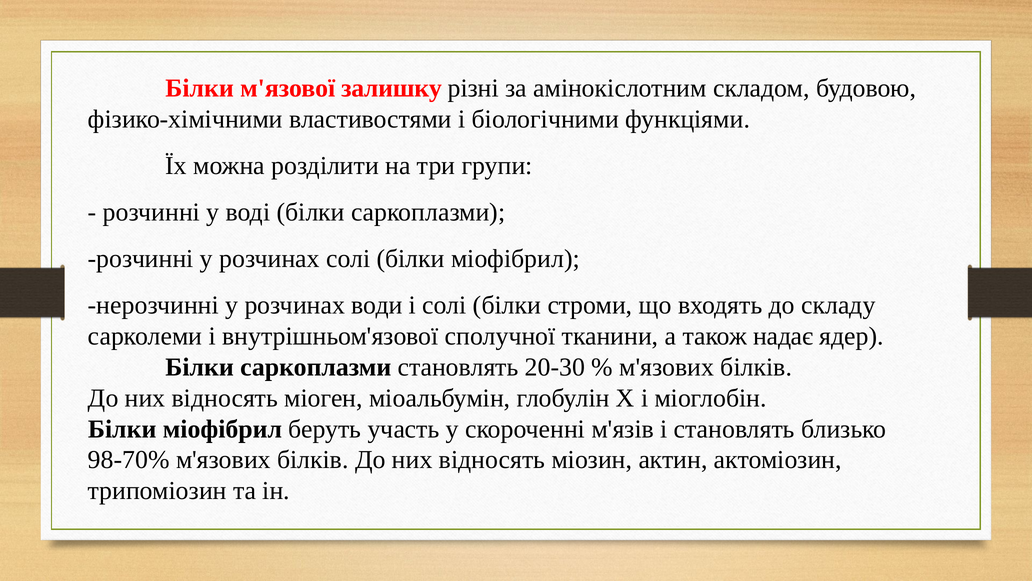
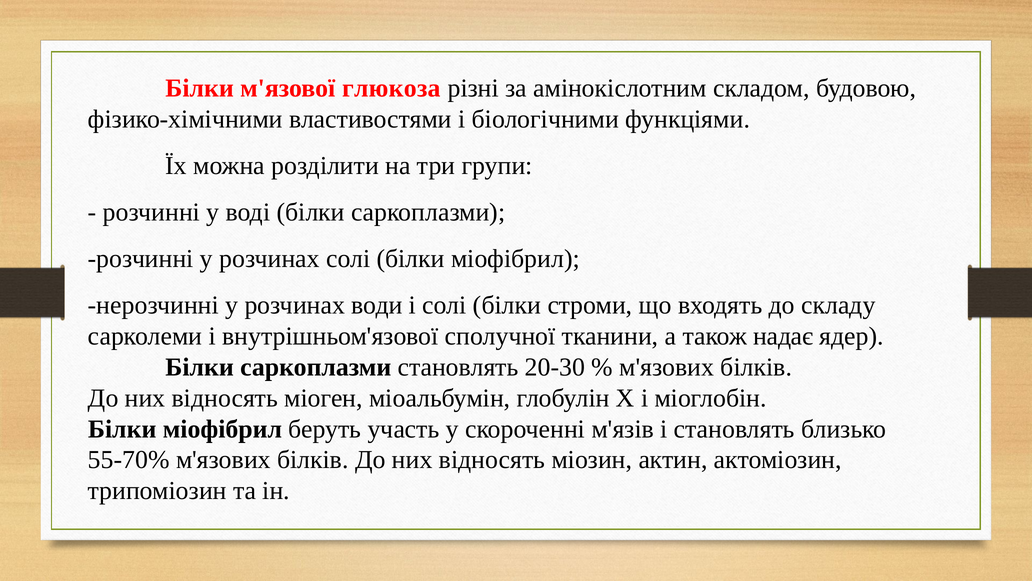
залишку: залишку -> глюкоза
98-70%: 98-70% -> 55-70%
